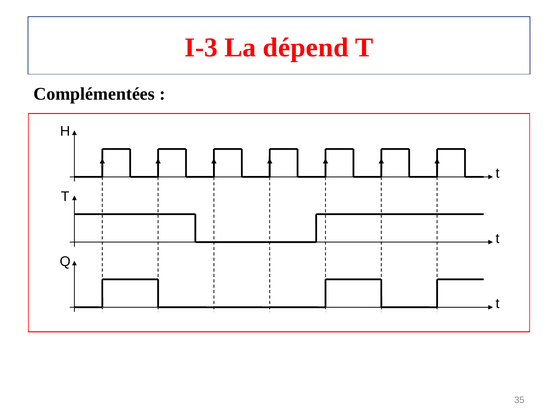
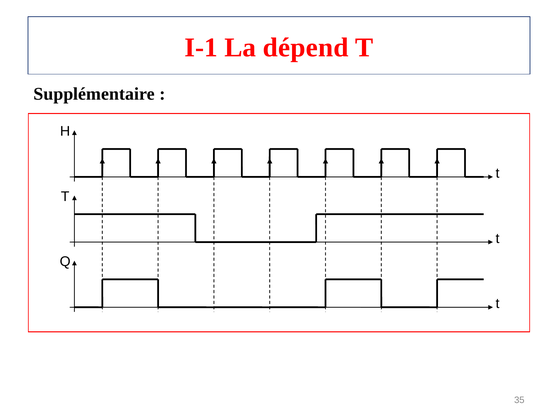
I-3: I-3 -> I-1
Complémentées: Complémentées -> Supplémentaire
